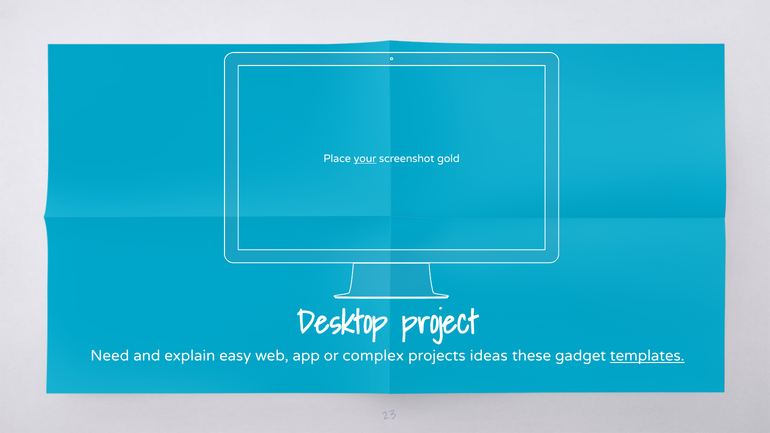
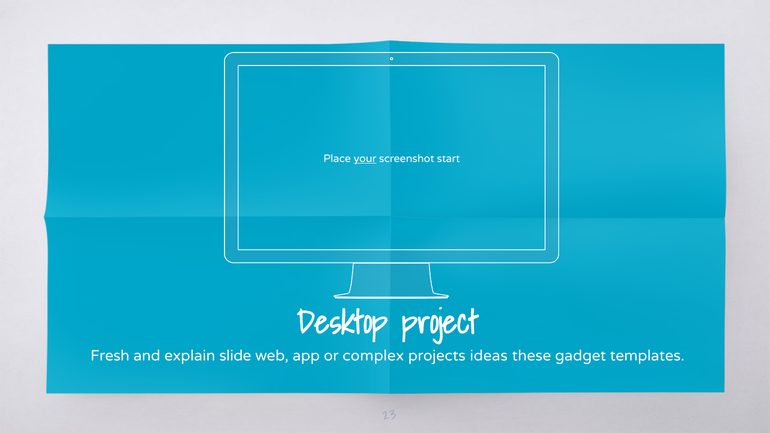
gold: gold -> start
Need: Need -> Fresh
easy: easy -> slide
templates underline: present -> none
